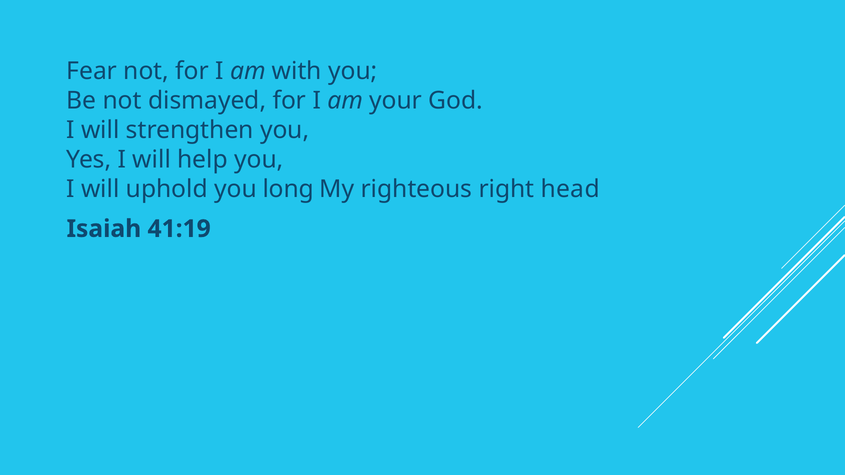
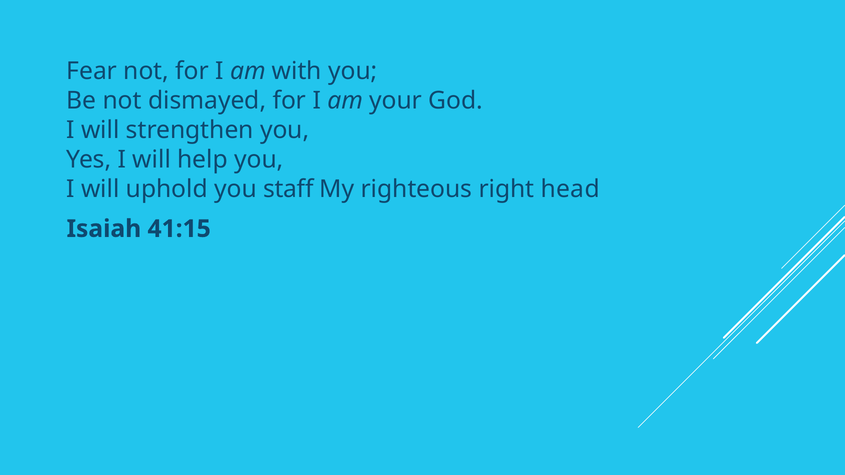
long: long -> staff
41:19: 41:19 -> 41:15
